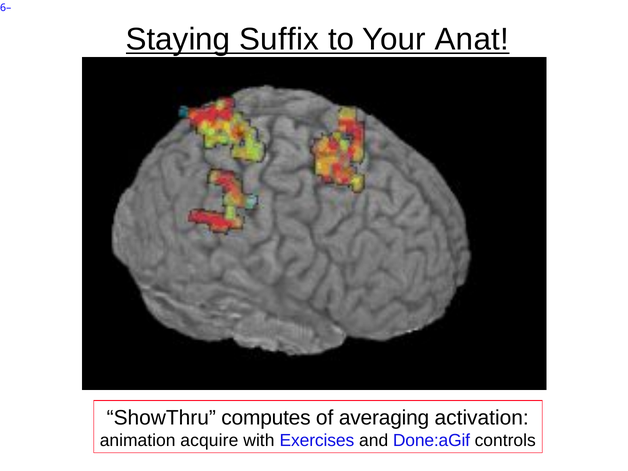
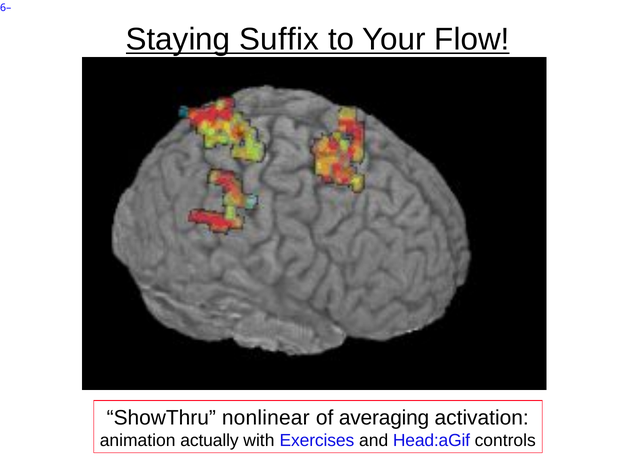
Anat: Anat -> Flow
computes: computes -> nonlinear
acquire: acquire -> actually
Done:aGif: Done:aGif -> Head:aGif
